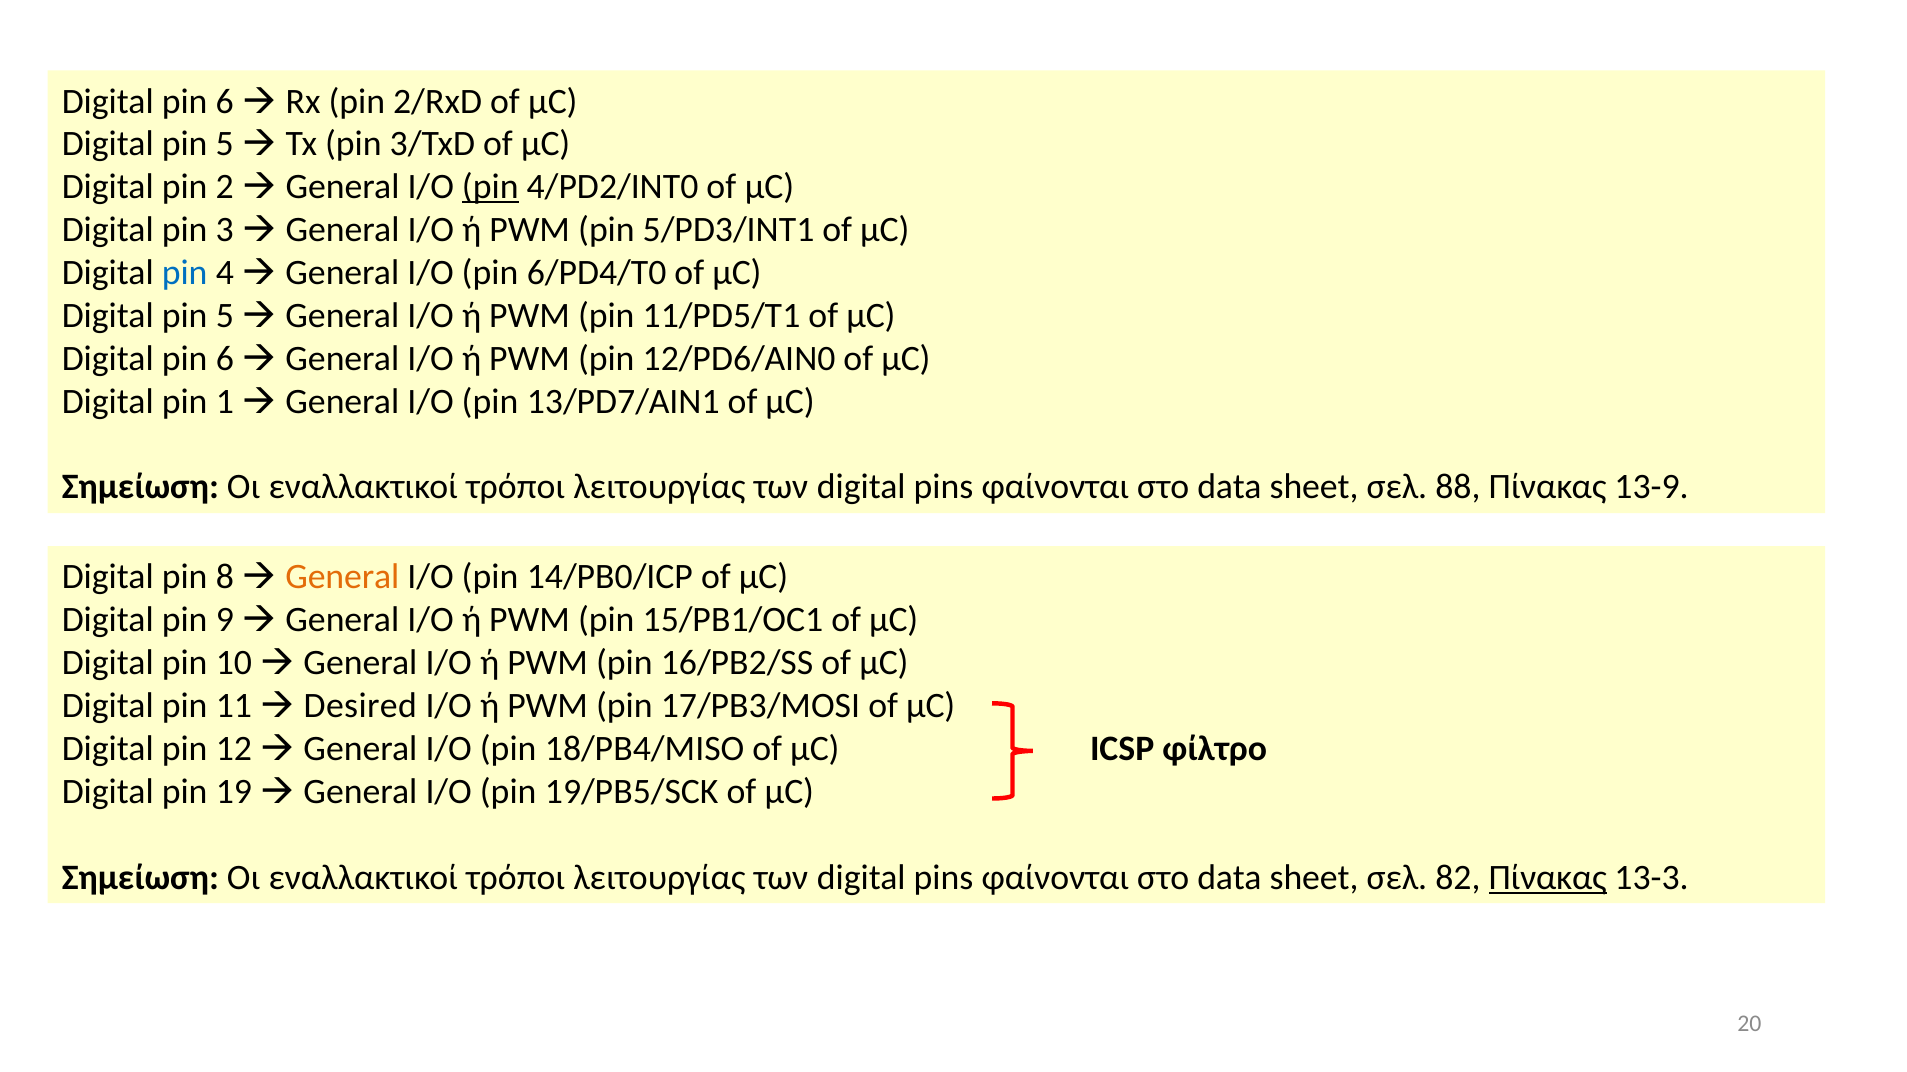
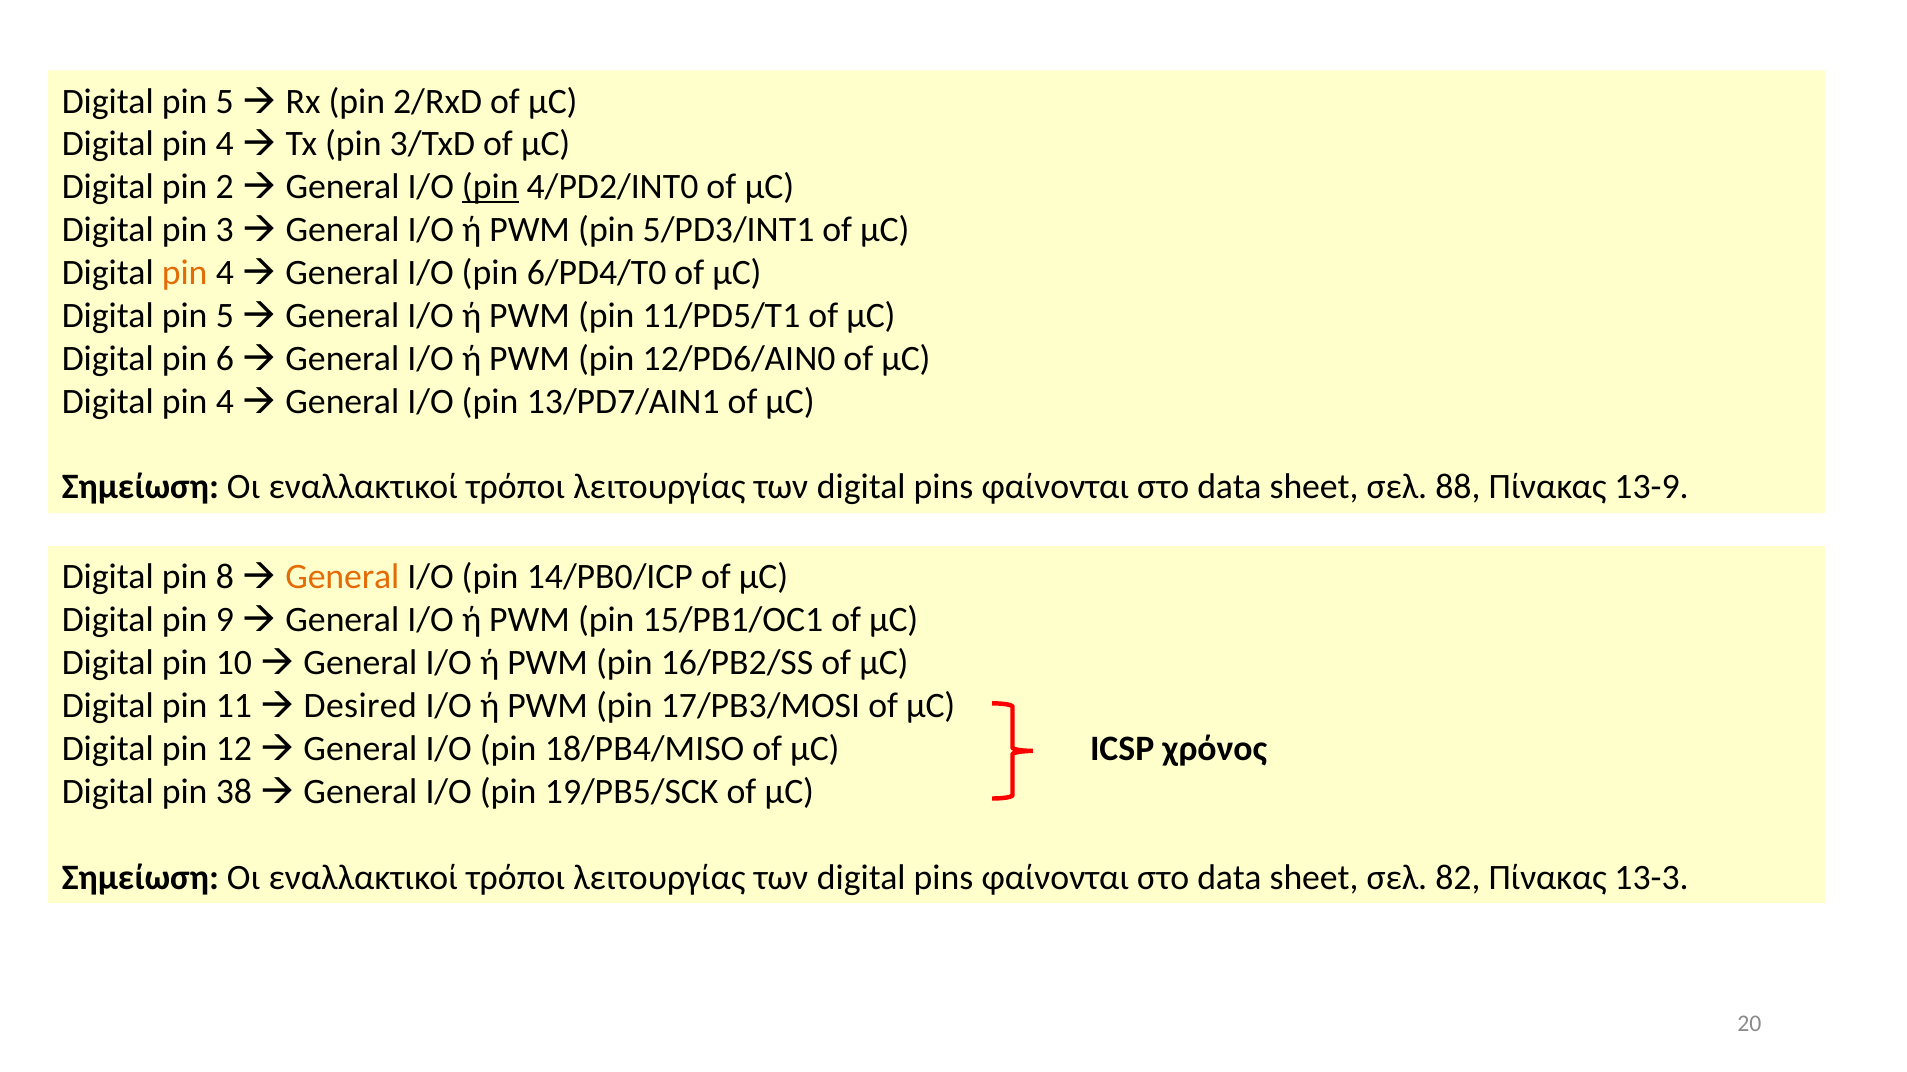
6 at (225, 101): 6 -> 5
5 at (225, 144): 5 -> 4
pin at (185, 273) colour: blue -> orange
1 at (225, 402): 1 -> 4
φίλτρο: φίλτρο -> χρόνος
19: 19 -> 38
Πίνακας at (1548, 878) underline: present -> none
